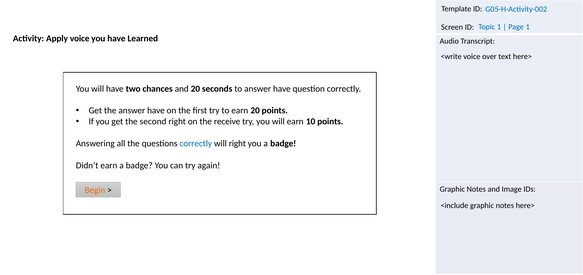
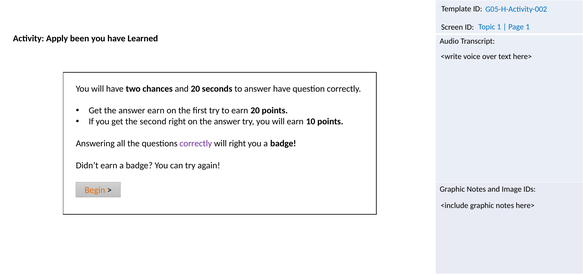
Apply voice: voice -> been
the answer have: have -> earn
on the receive: receive -> answer
correctly at (196, 144) colour: blue -> purple
